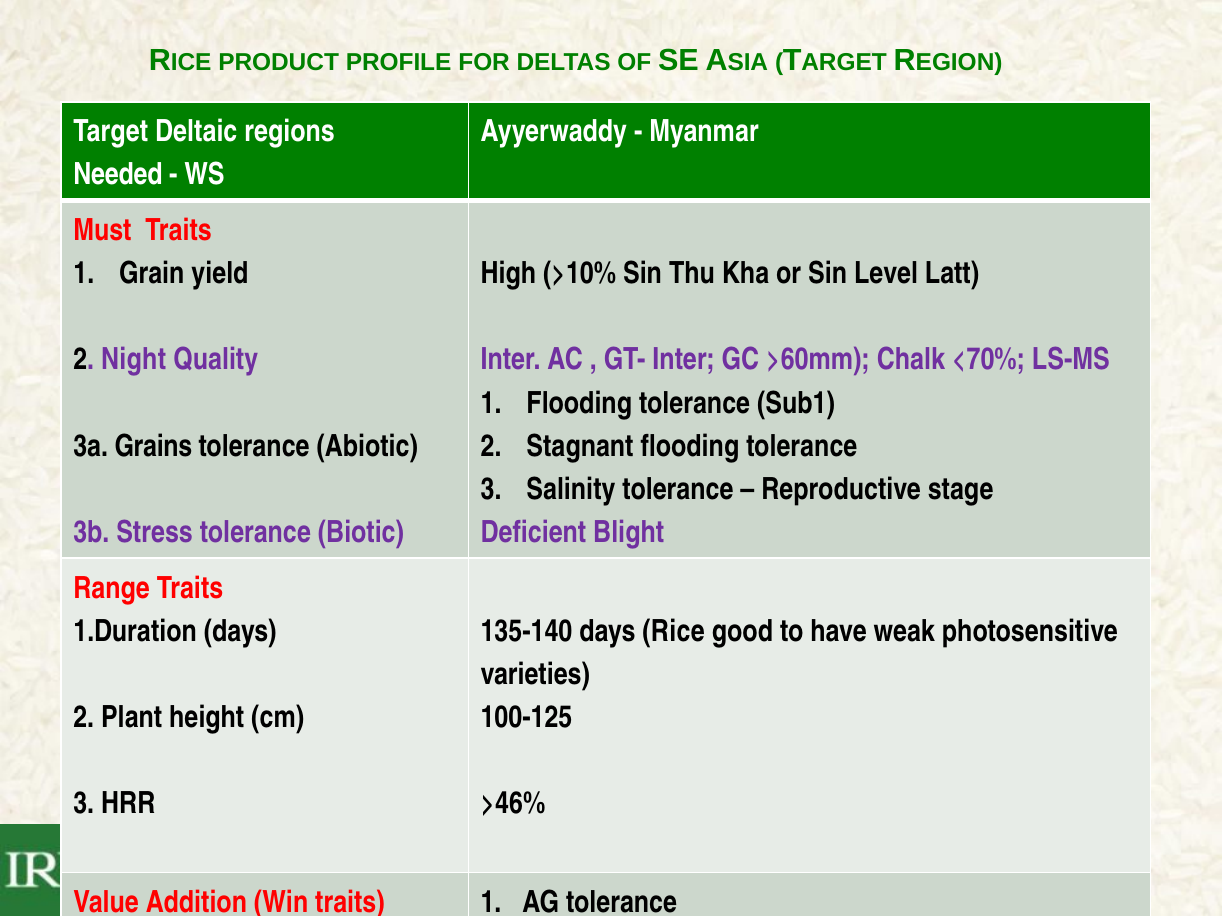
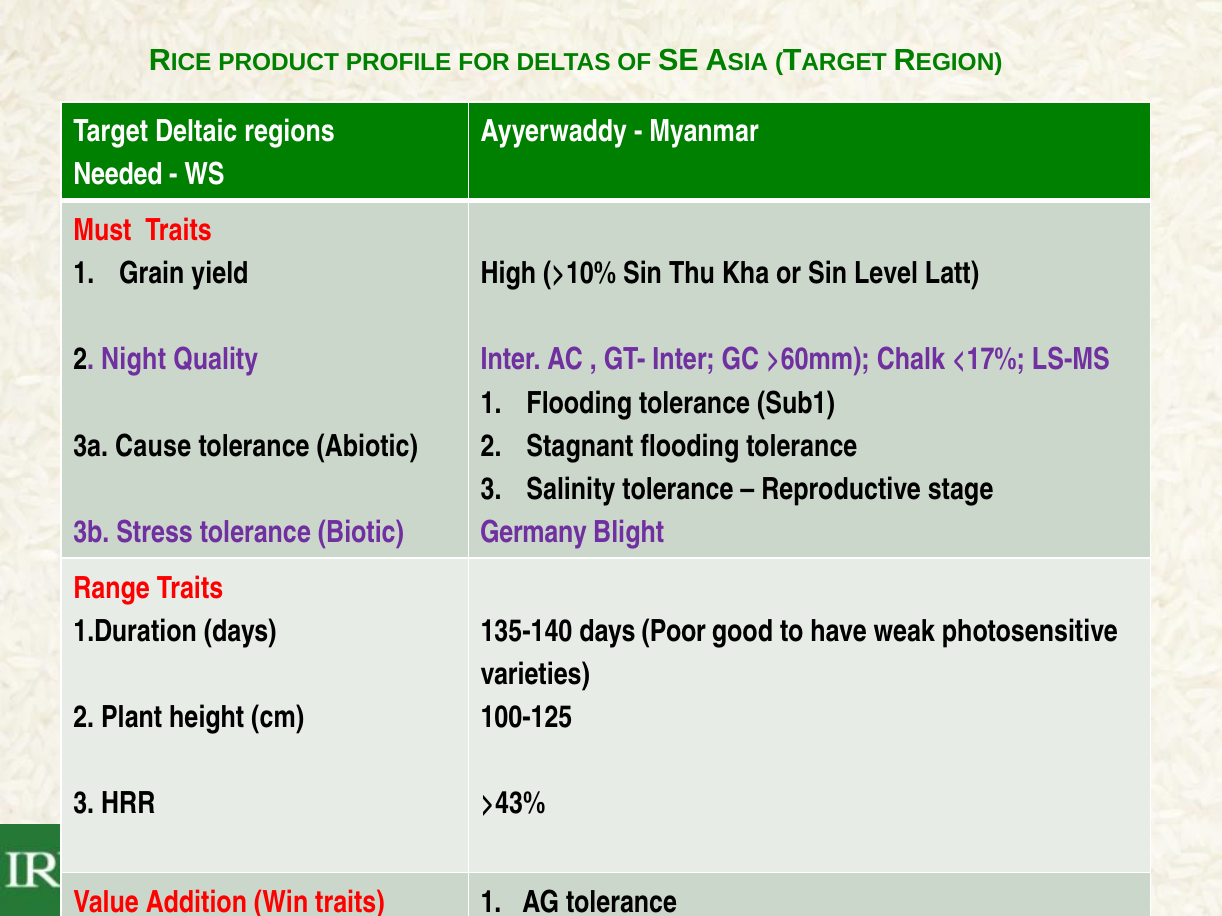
<70%: <70% -> <17%
3a Grains: Grains -> Cause
Deficient: Deficient -> Germany
Rice: Rice -> Poor
>46%: >46% -> >43%
